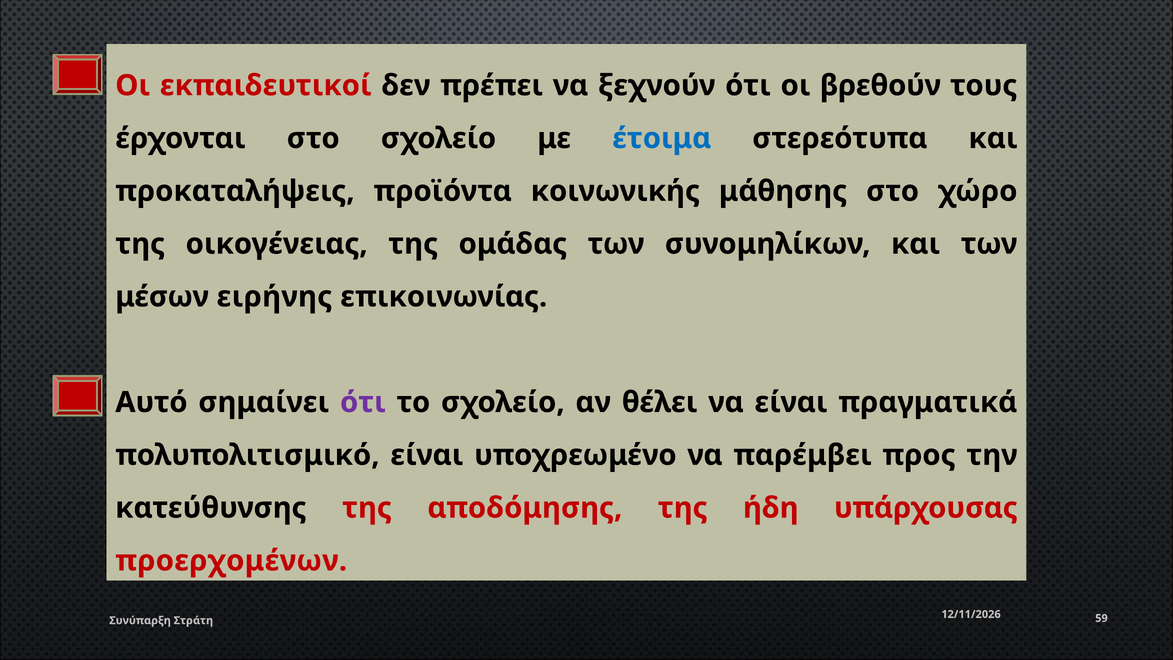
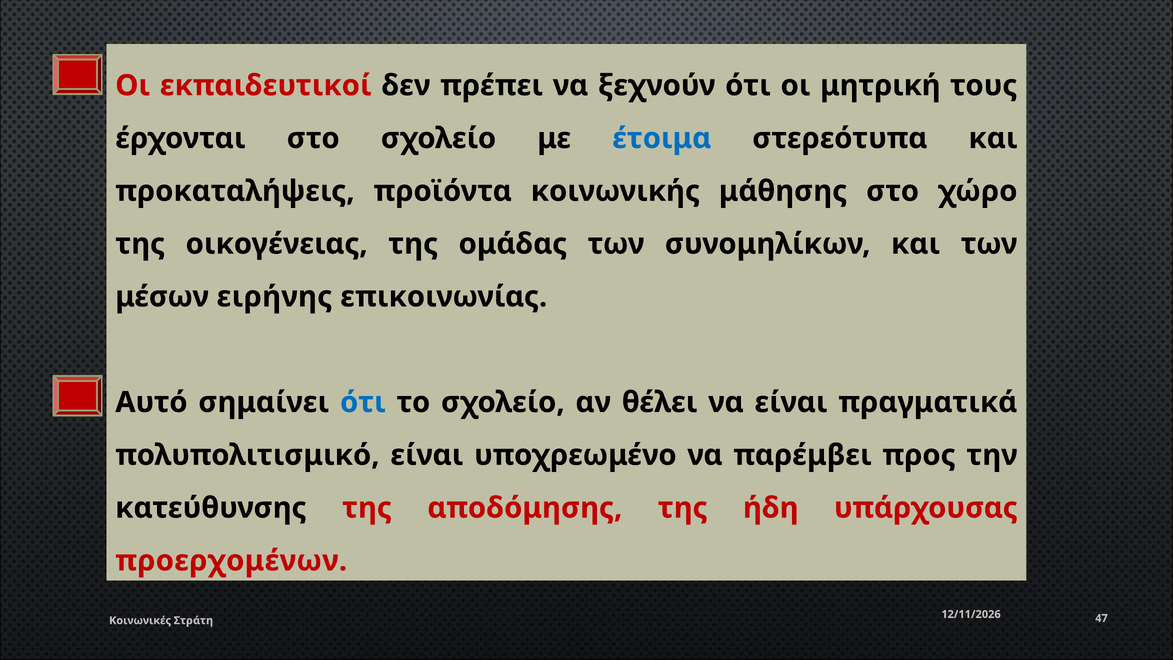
βρεθούν: βρεθούν -> μητρική
ότι at (363, 402) colour: purple -> blue
Συνύπαρξη: Συνύπαρξη -> Κοινωνικές
59: 59 -> 47
